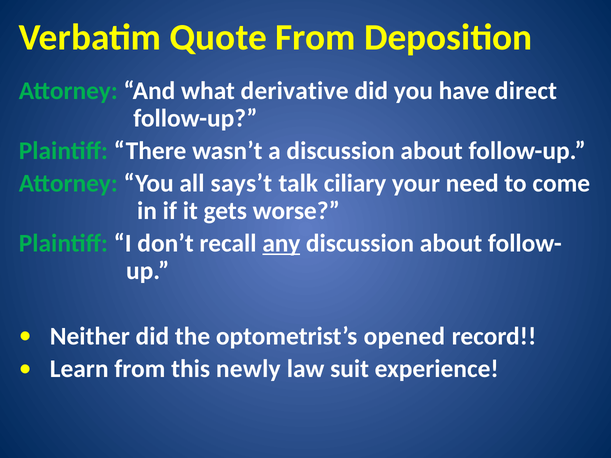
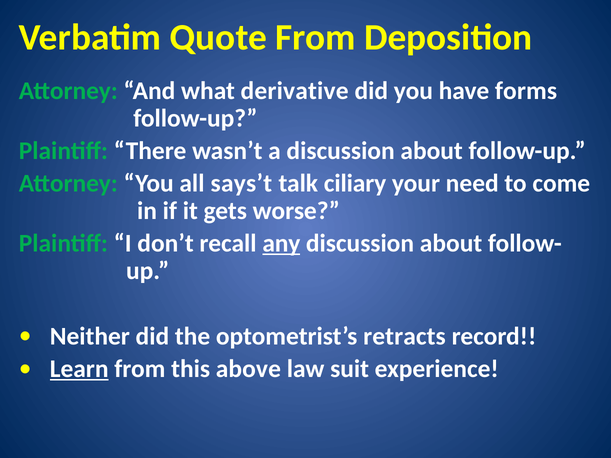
direct: direct -> forms
opened: opened -> retracts
Learn underline: none -> present
newly: newly -> above
